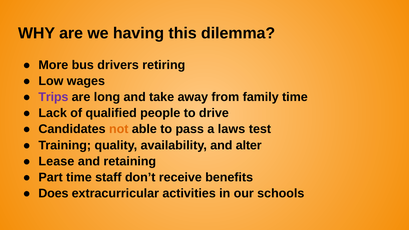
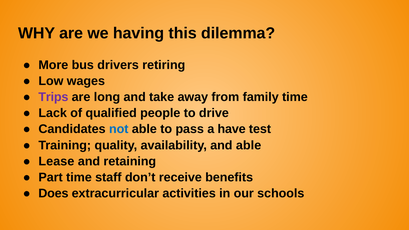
not colour: orange -> blue
laws: laws -> have
and alter: alter -> able
